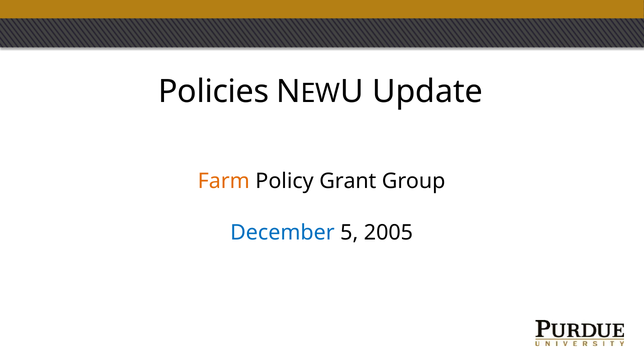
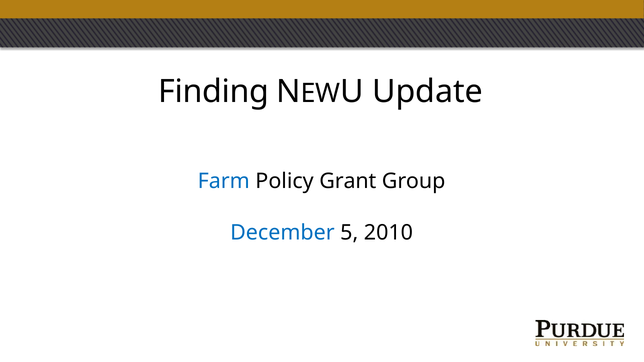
Policies: Policies -> Finding
Farm colour: orange -> blue
2005: 2005 -> 2010
